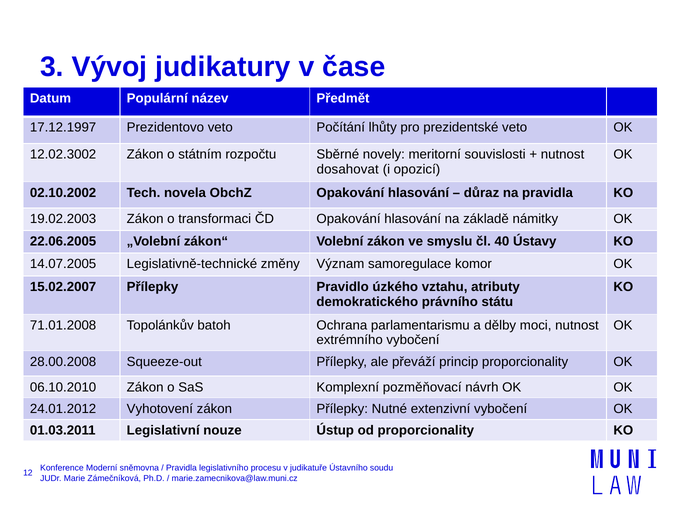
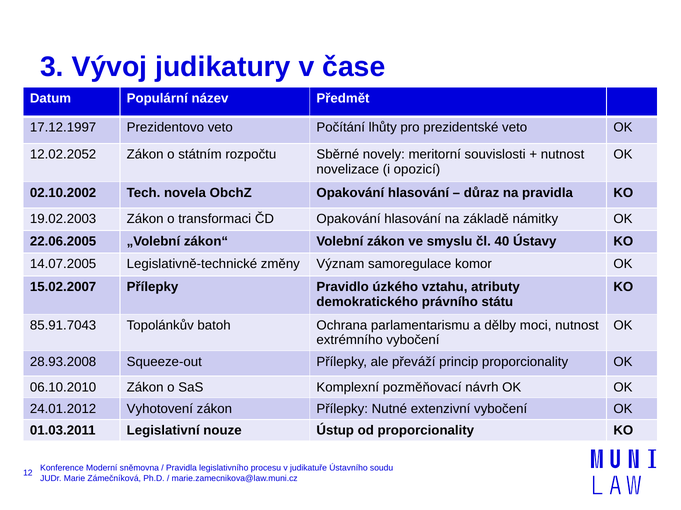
12.02.3002: 12.02.3002 -> 12.02.2052
dosahovat: dosahovat -> novelizace
71.01.2008: 71.01.2008 -> 85.91.7043
28.00.2008: 28.00.2008 -> 28.93.2008
